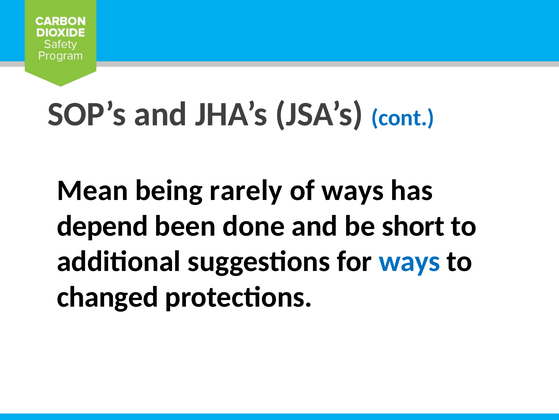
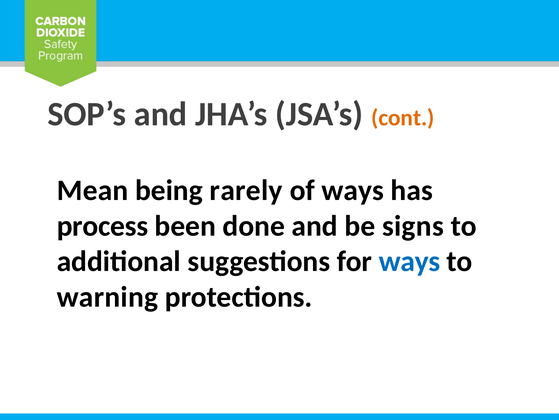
cont colour: blue -> orange
depend: depend -> process
short: short -> signs
changed: changed -> warning
